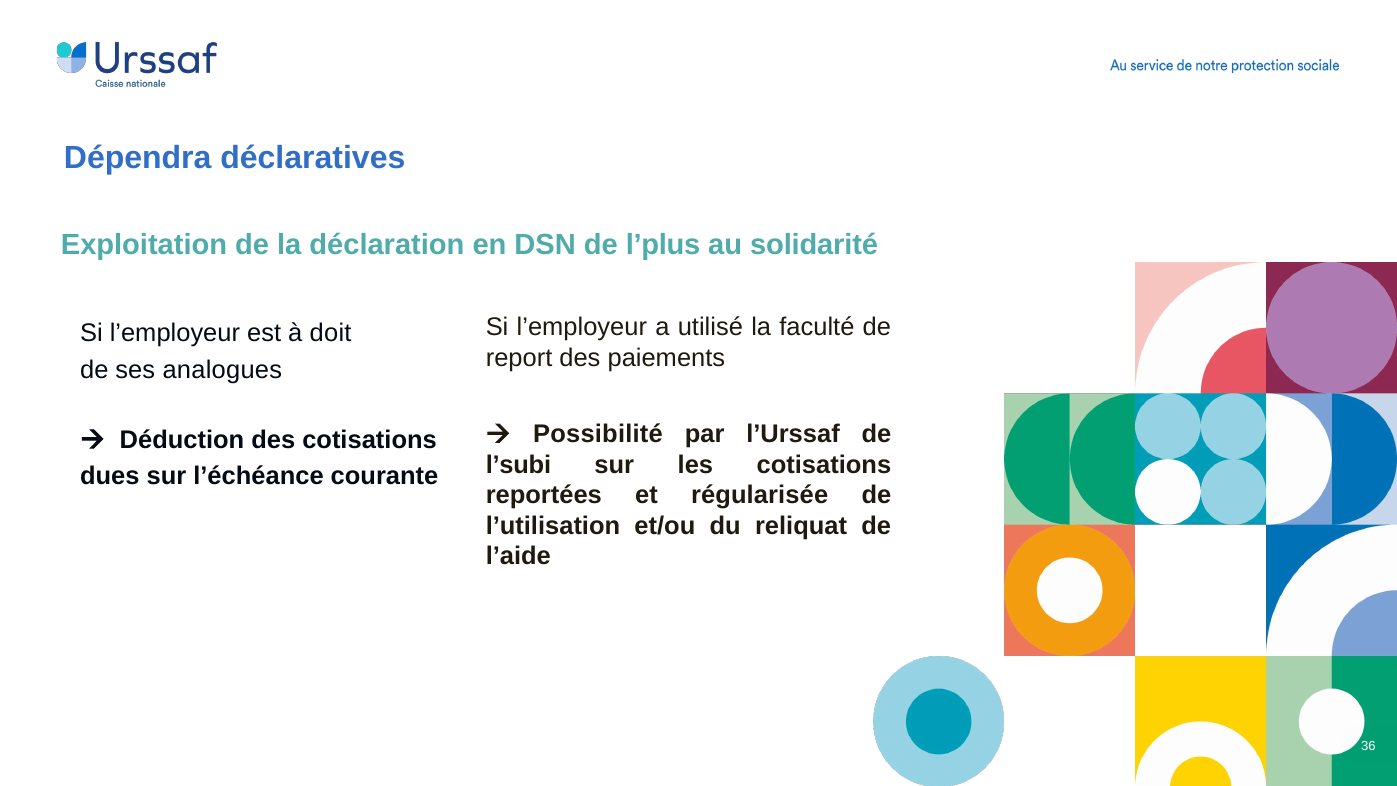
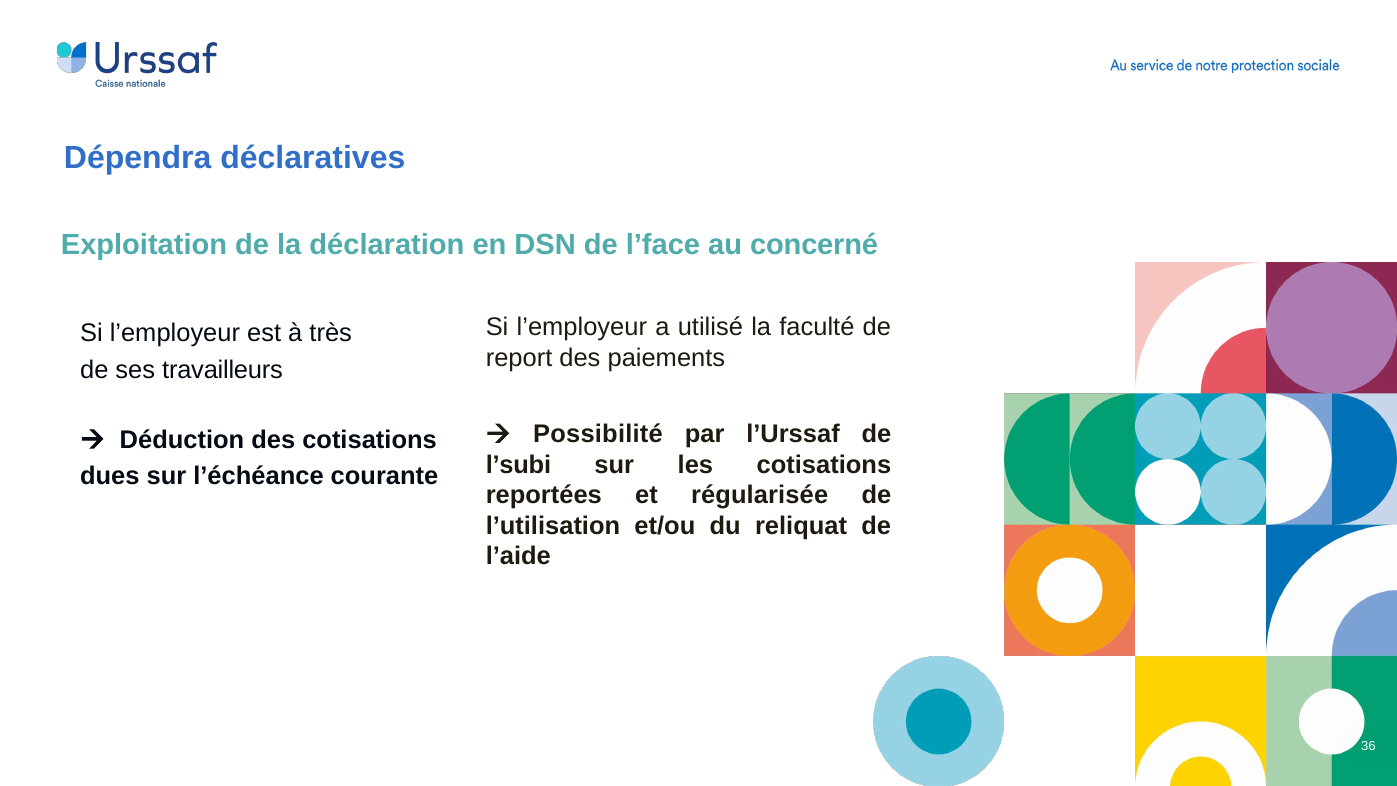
l’plus: l’plus -> l’face
solidarité: solidarité -> concerné
doit: doit -> très
analogues: analogues -> travailleurs
